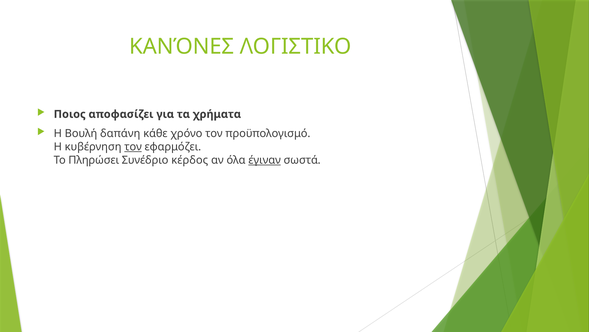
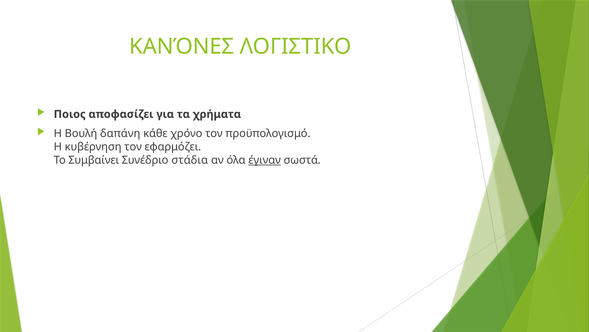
τον at (133, 147) underline: present -> none
Πληρώσει: Πληρώσει -> Συμβαίνει
κέρδος: κέρδος -> στάδια
